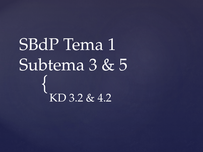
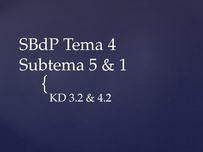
1: 1 -> 4
3: 3 -> 5
5: 5 -> 1
